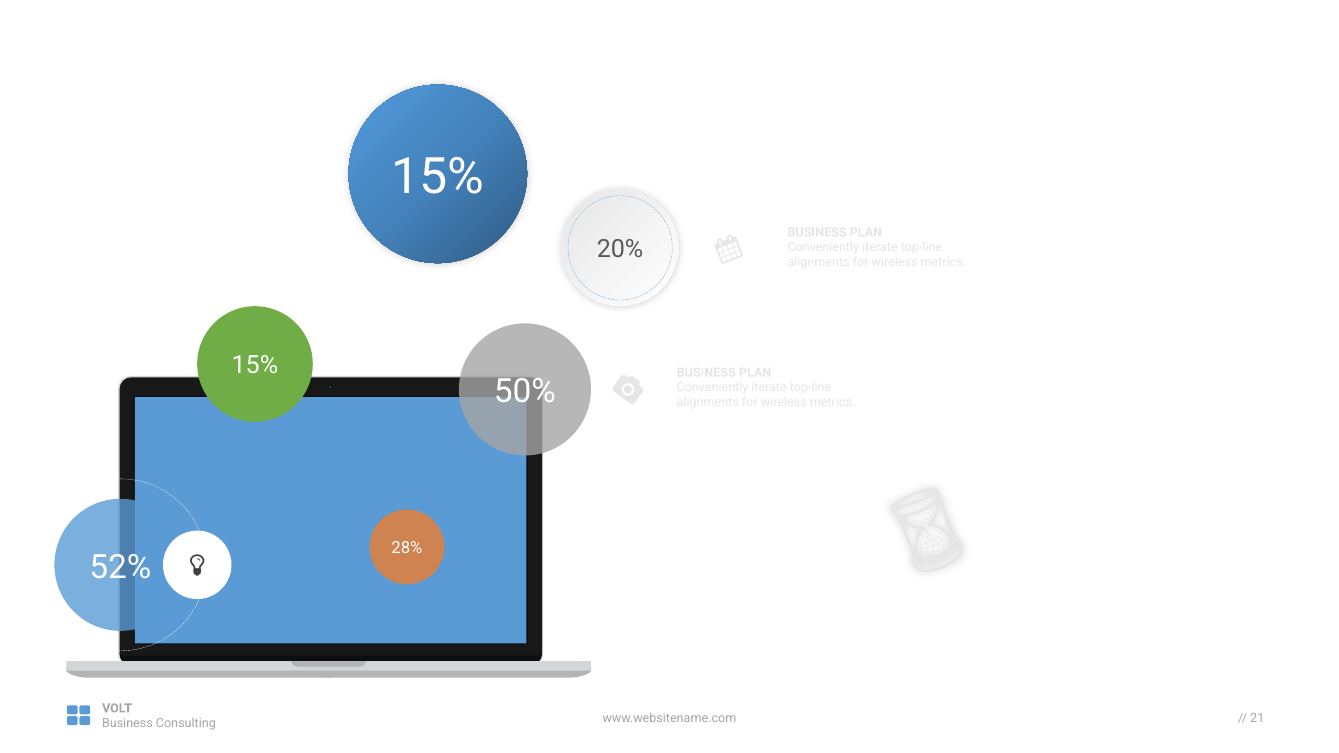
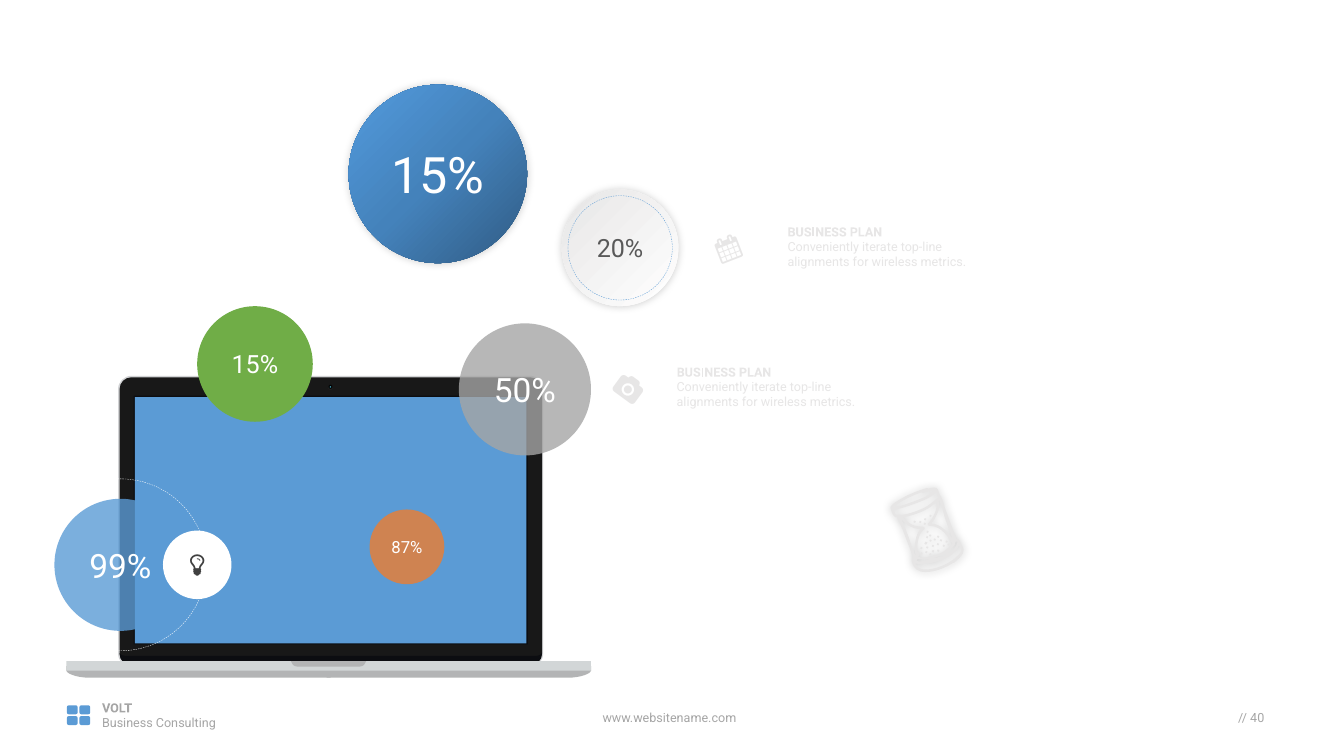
28%: 28% -> 87%
52%: 52% -> 99%
21: 21 -> 40
